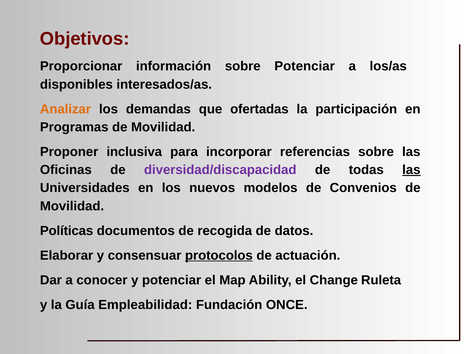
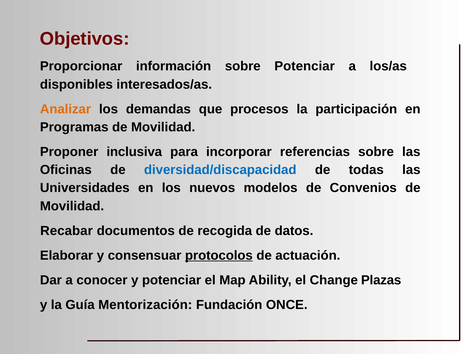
ofertadas: ofertadas -> procesos
diversidad/discapacidad colour: purple -> blue
las at (411, 170) underline: present -> none
Políticas: Políticas -> Recabar
Ruleta: Ruleta -> Plazas
Empleabilidad: Empleabilidad -> Mentorización
